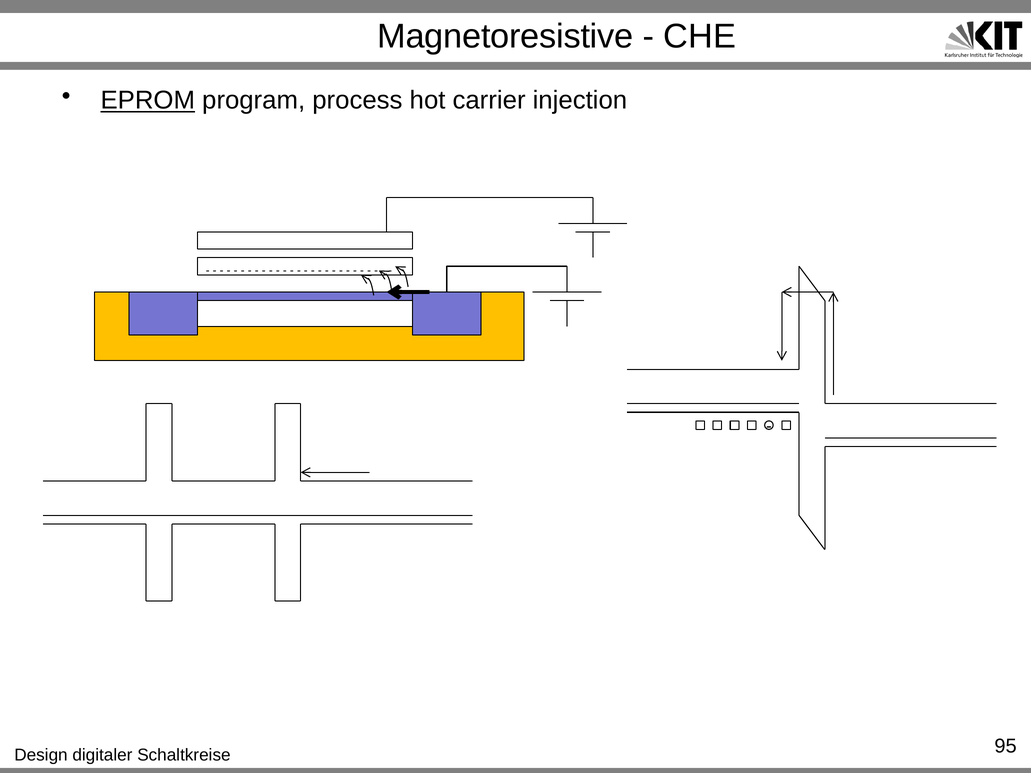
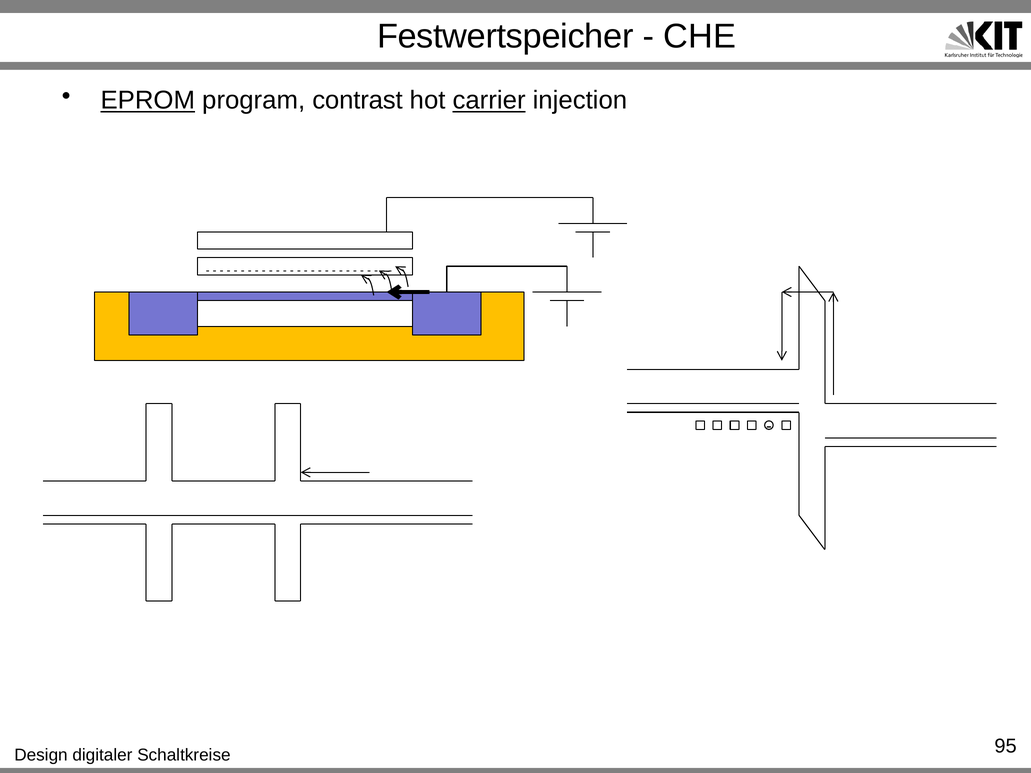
Magnetoresistive: Magnetoresistive -> Festwertspeicher
process: process -> contrast
carrier underline: none -> present
